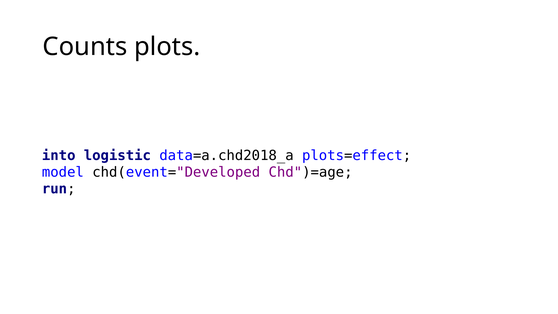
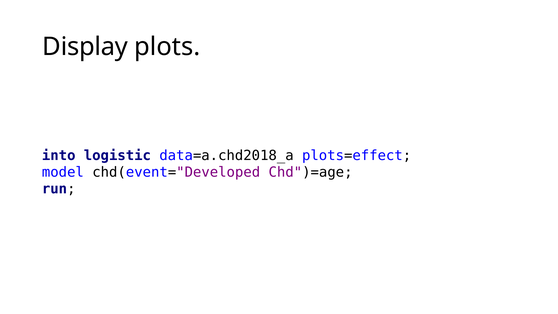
Counts: Counts -> Display
